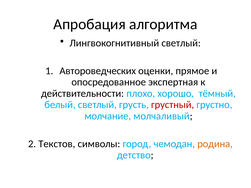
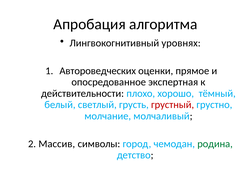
Лингвокогнитивный светлый: светлый -> уровнях
Текстов: Текстов -> Массив
родина colour: orange -> green
